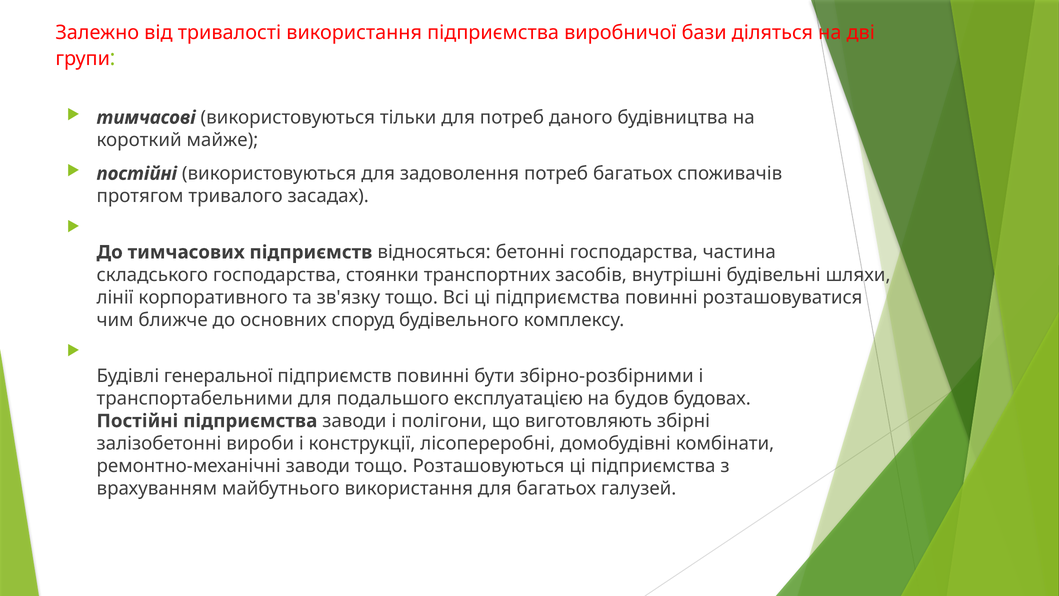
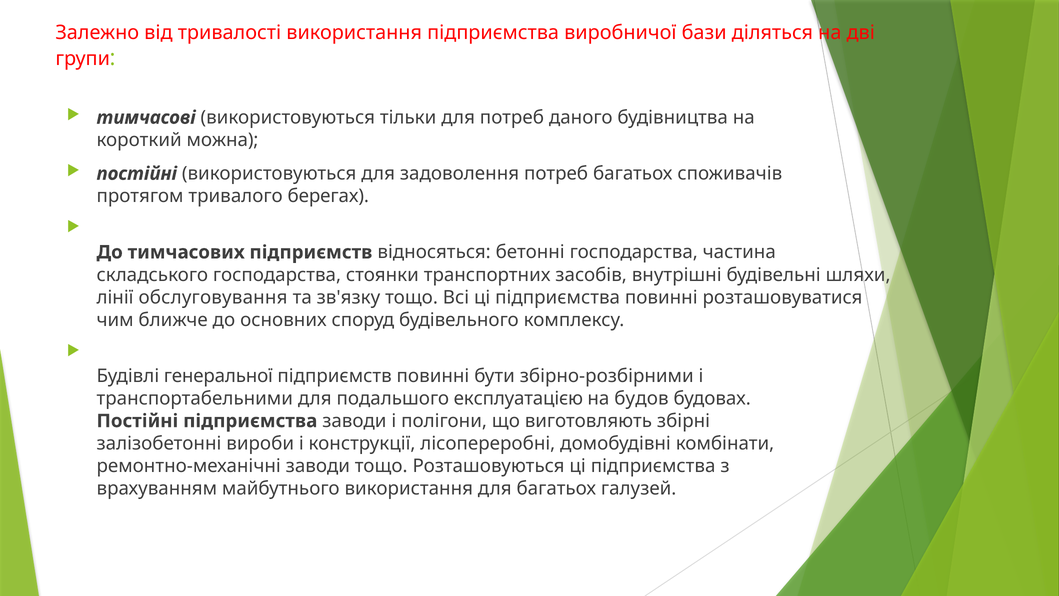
майже: майже -> можна
засадах: засадах -> берегах
корпоративного: корпоративного -> обслуговування
